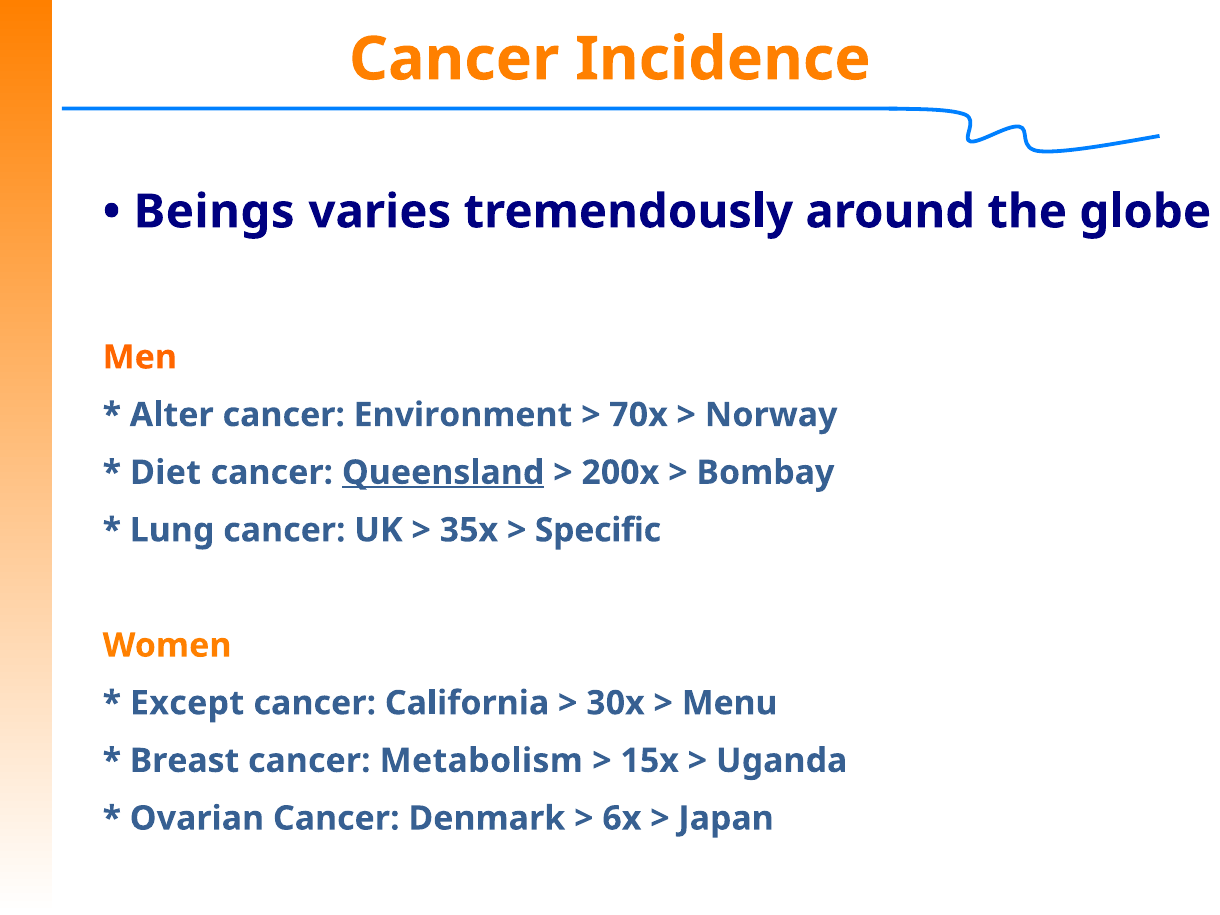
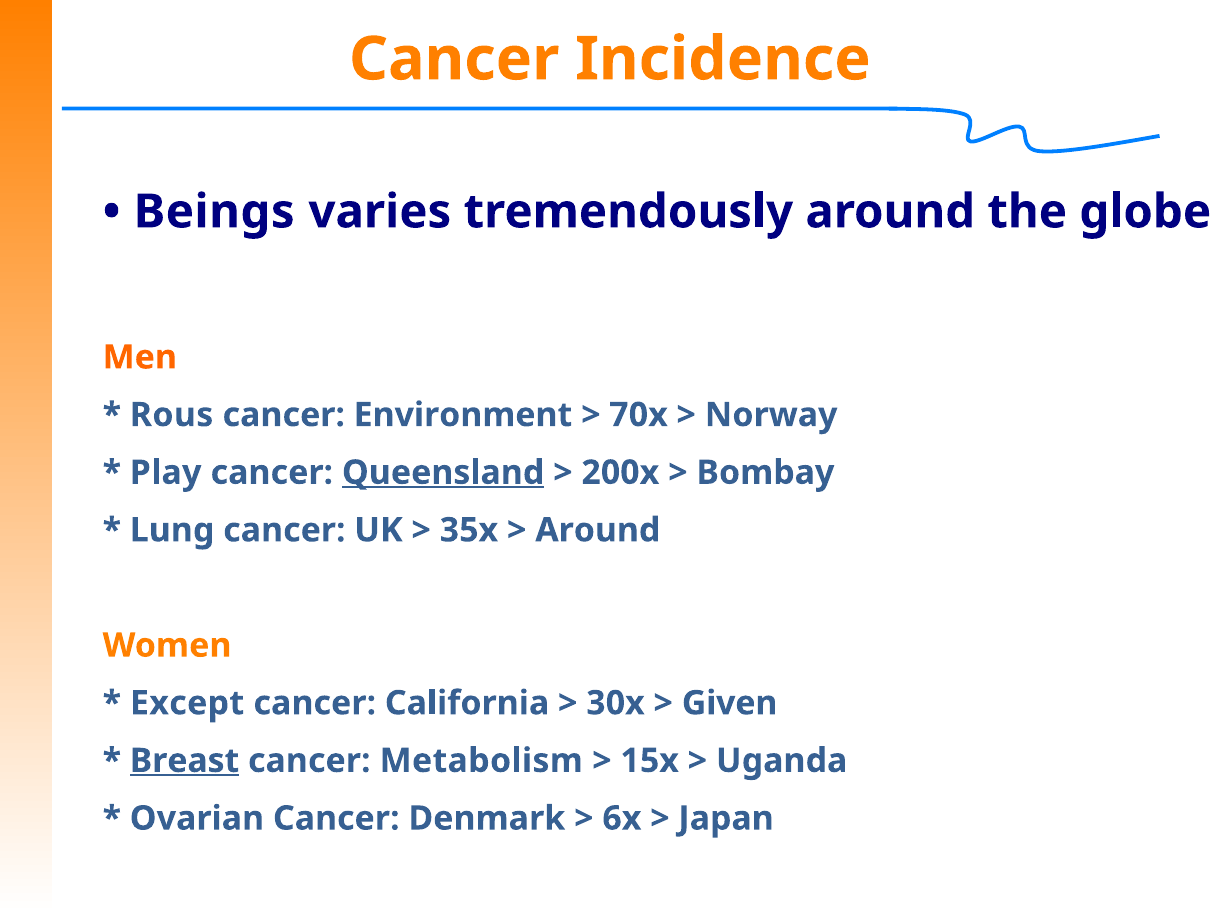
Alter: Alter -> Rous
Diet: Diet -> Play
Specific at (598, 530): Specific -> Around
Menu: Menu -> Given
Breast underline: none -> present
